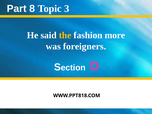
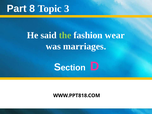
the colour: yellow -> light green
more: more -> wear
foreigners: foreigners -> marriages
